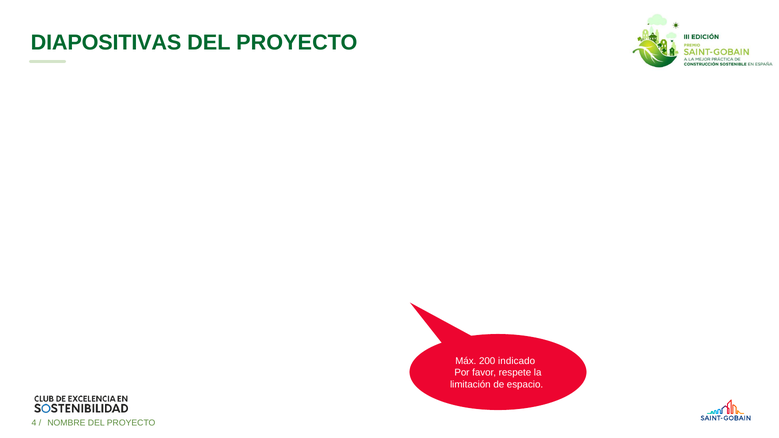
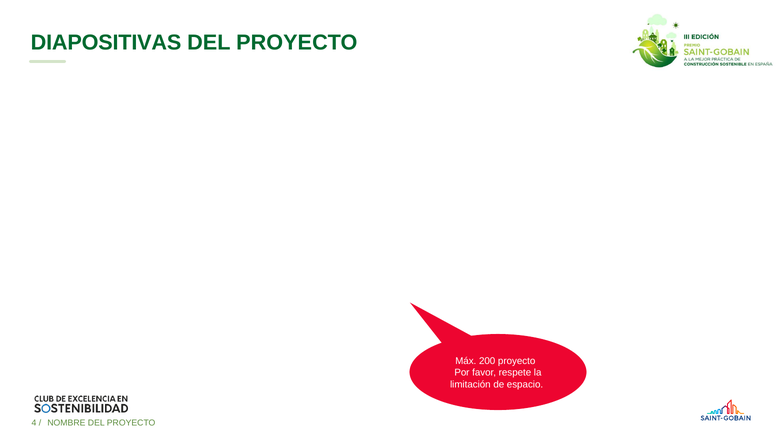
200 indicado: indicado -> proyecto
